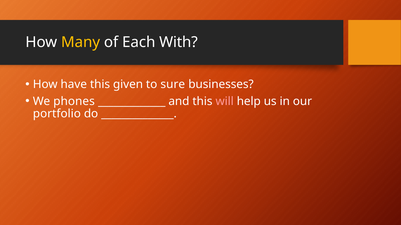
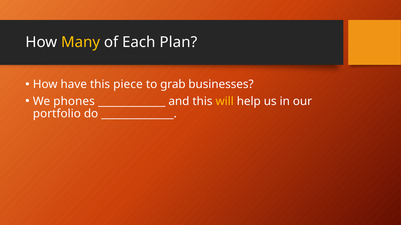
With: With -> Plan
given: given -> piece
sure: sure -> grab
will colour: pink -> yellow
